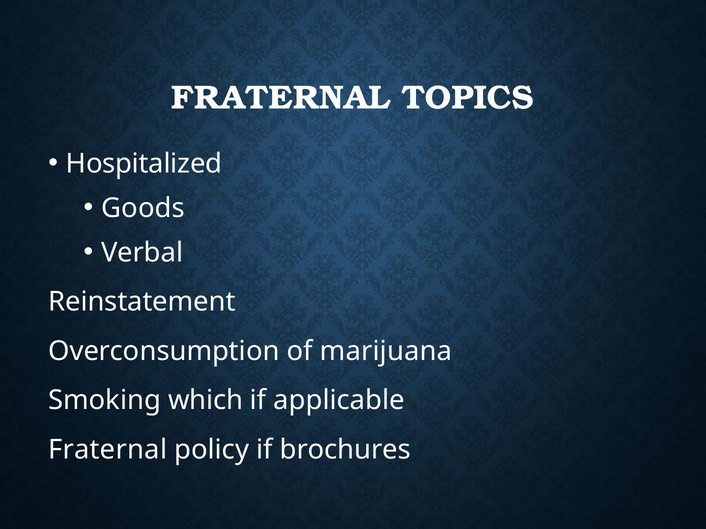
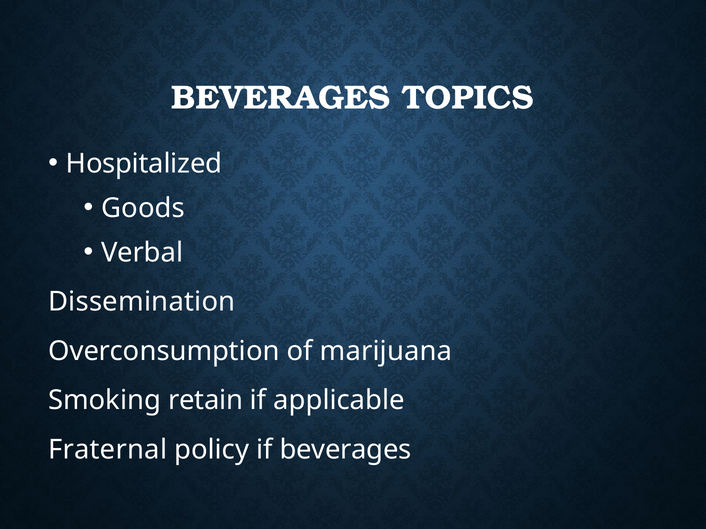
FRATERNAL at (281, 98): FRATERNAL -> BEVERAGES
Reinstatement: Reinstatement -> Dissemination
which: which -> retain
if brochures: brochures -> beverages
